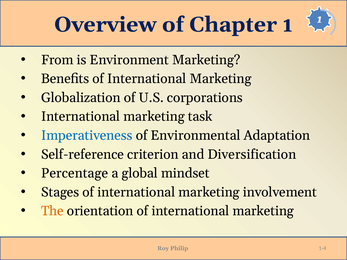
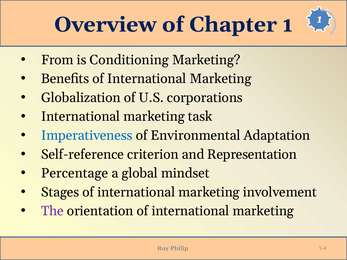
Environment: Environment -> Conditioning
Diversification: Diversification -> Representation
The colour: orange -> purple
